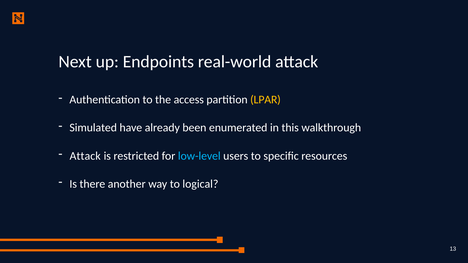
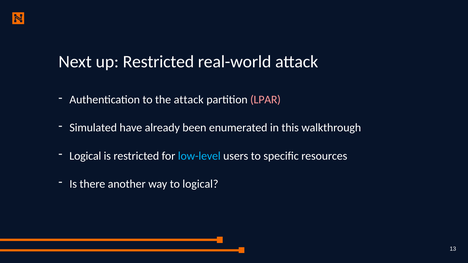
up Endpoints: Endpoints -> Restricted
the access: access -> attack
LPAR colour: yellow -> pink
Attack at (85, 156): Attack -> Logical
